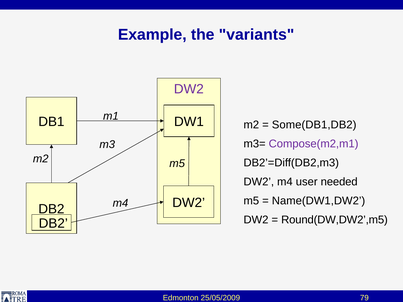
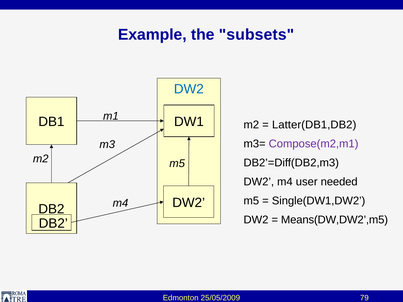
variants: variants -> subsets
DW2 at (189, 89) colour: purple -> blue
Some(DB1,DB2: Some(DB1,DB2 -> Latter(DB1,DB2
Name(DW1,DW2: Name(DW1,DW2 -> Single(DW1,DW2
Round(DW,DW2’,m5: Round(DW,DW2’,m5 -> Means(DW,DW2’,m5
